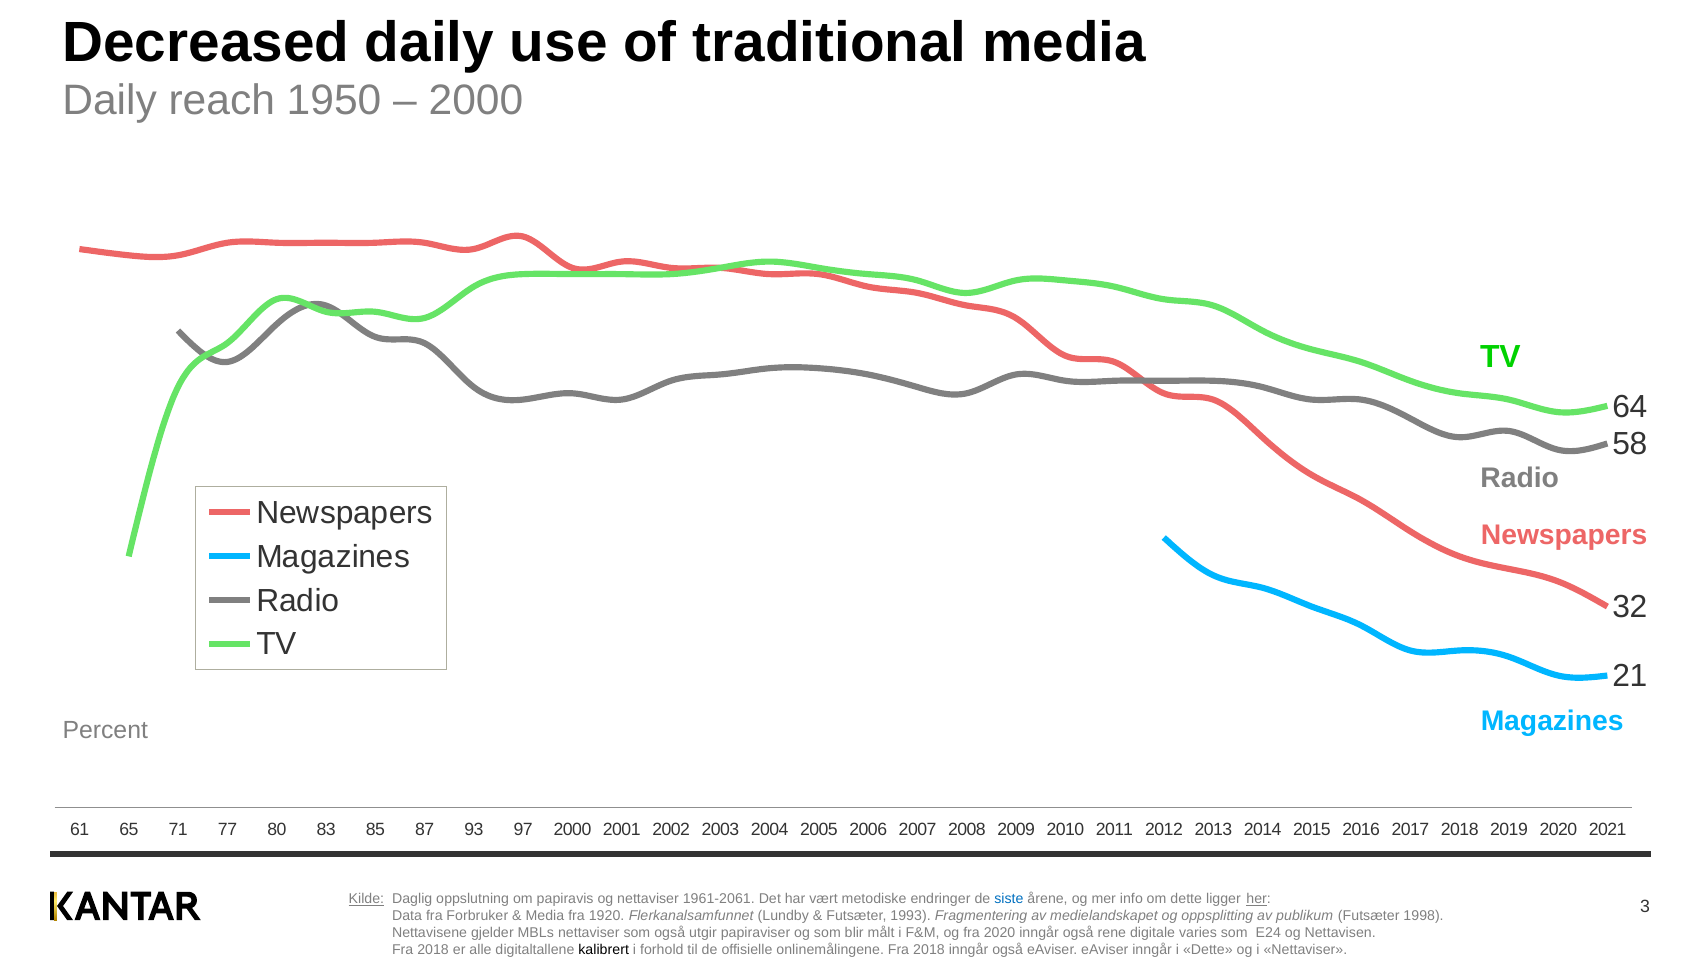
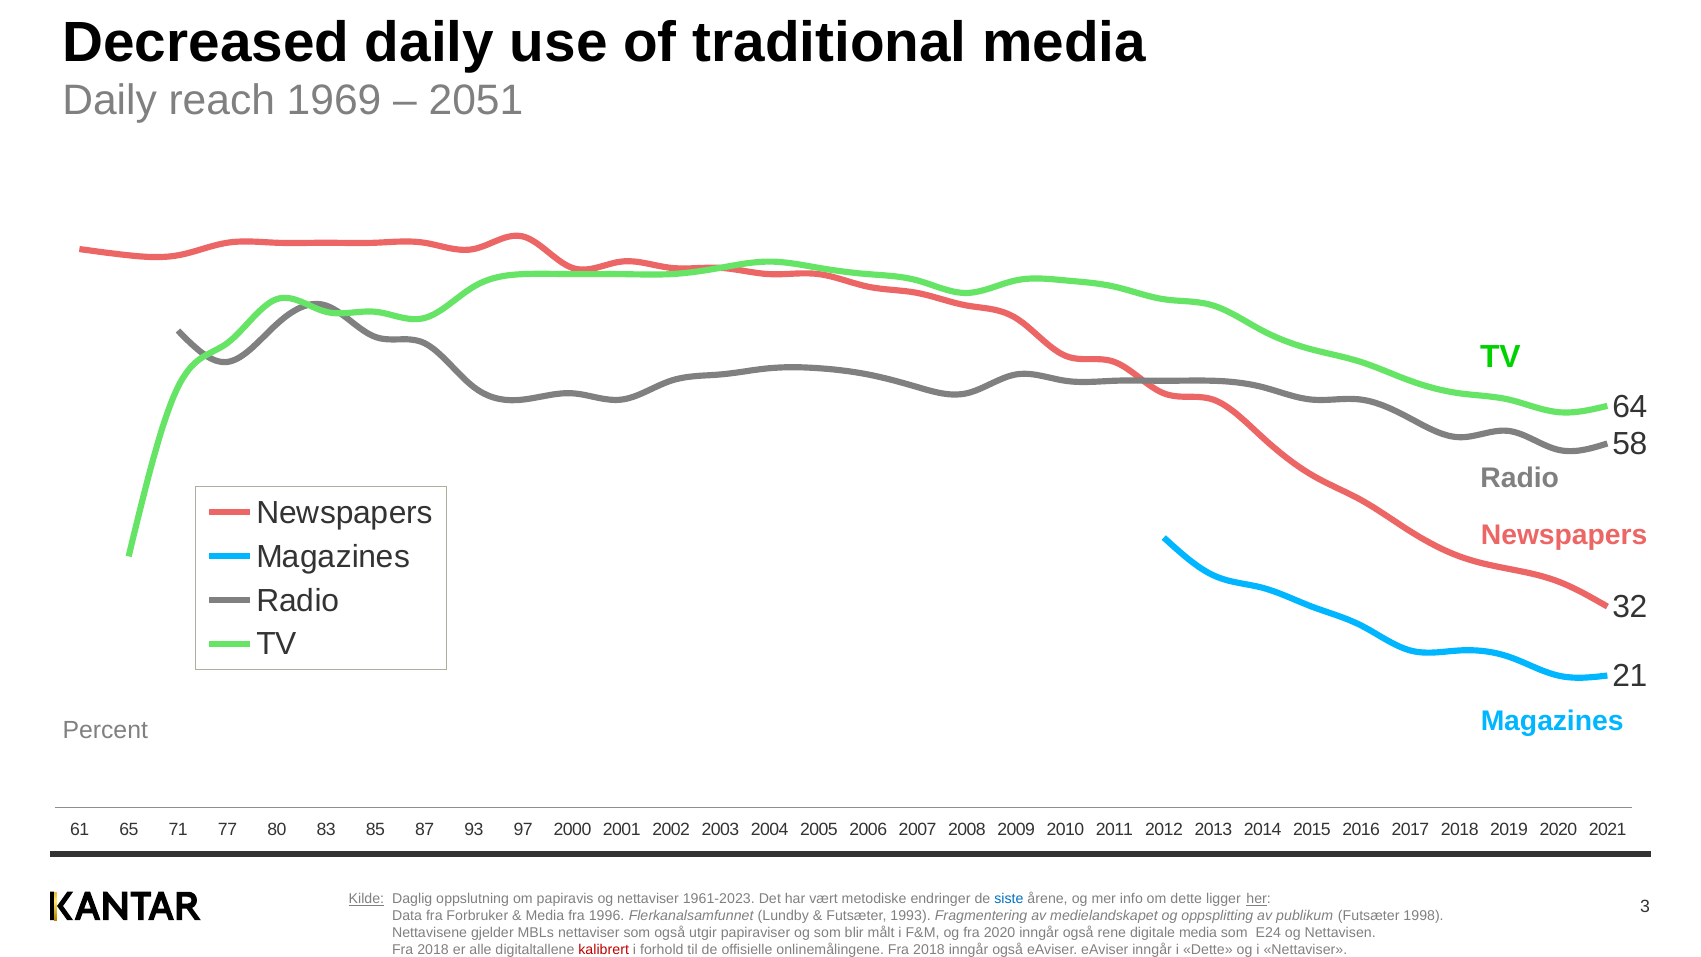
1950: 1950 -> 1969
2000 at (476, 101): 2000 -> 2051
1961-2061: 1961-2061 -> 1961-2023
1920: 1920 -> 1996
digitale varies: varies -> media
kalibrert colour: black -> red
